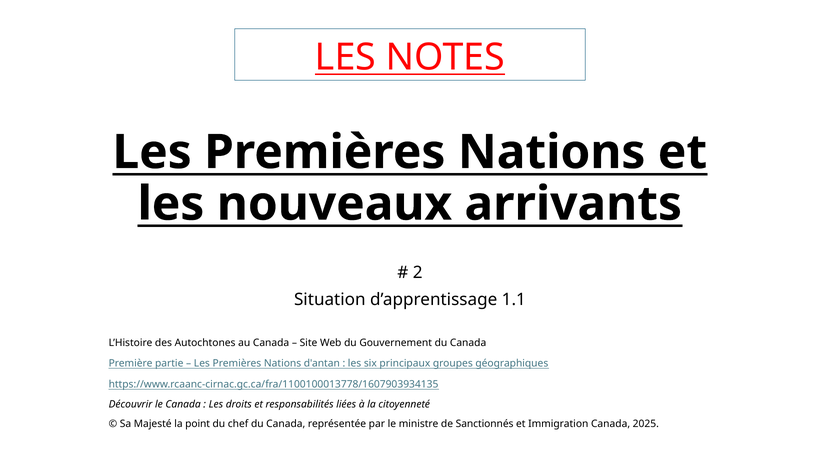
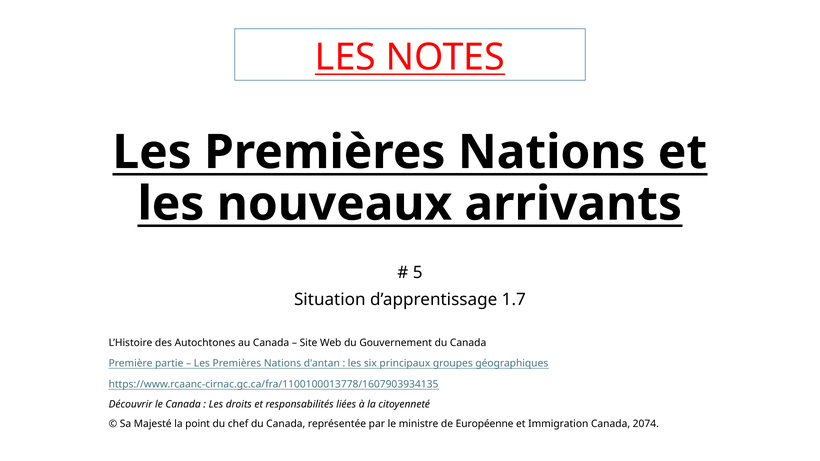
2: 2 -> 5
1.1: 1.1 -> 1.7
Sanctionnés: Sanctionnés -> Européenne
2025: 2025 -> 2074
